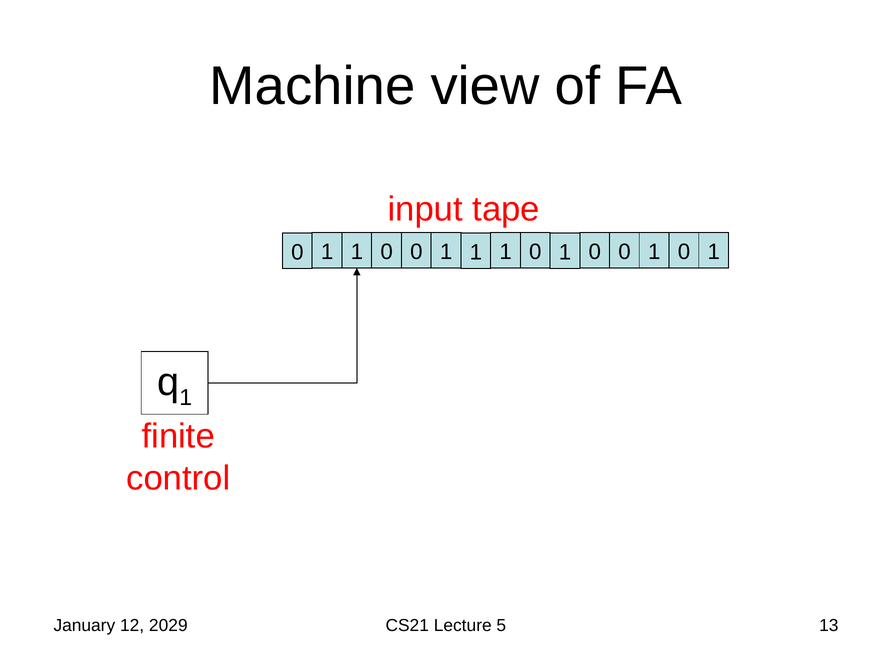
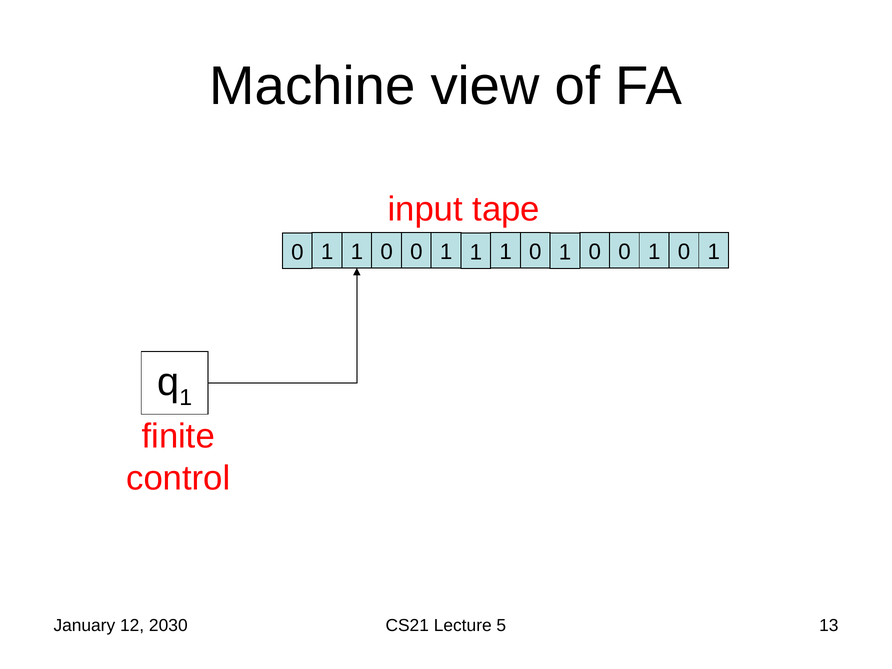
2029: 2029 -> 2030
